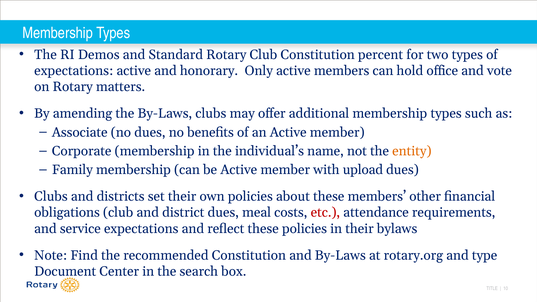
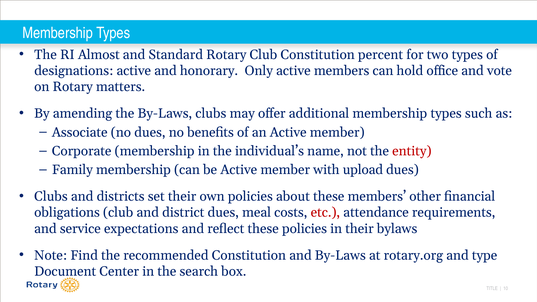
Demos: Demos -> Almost
expectations at (74, 71): expectations -> designations
entity colour: orange -> red
